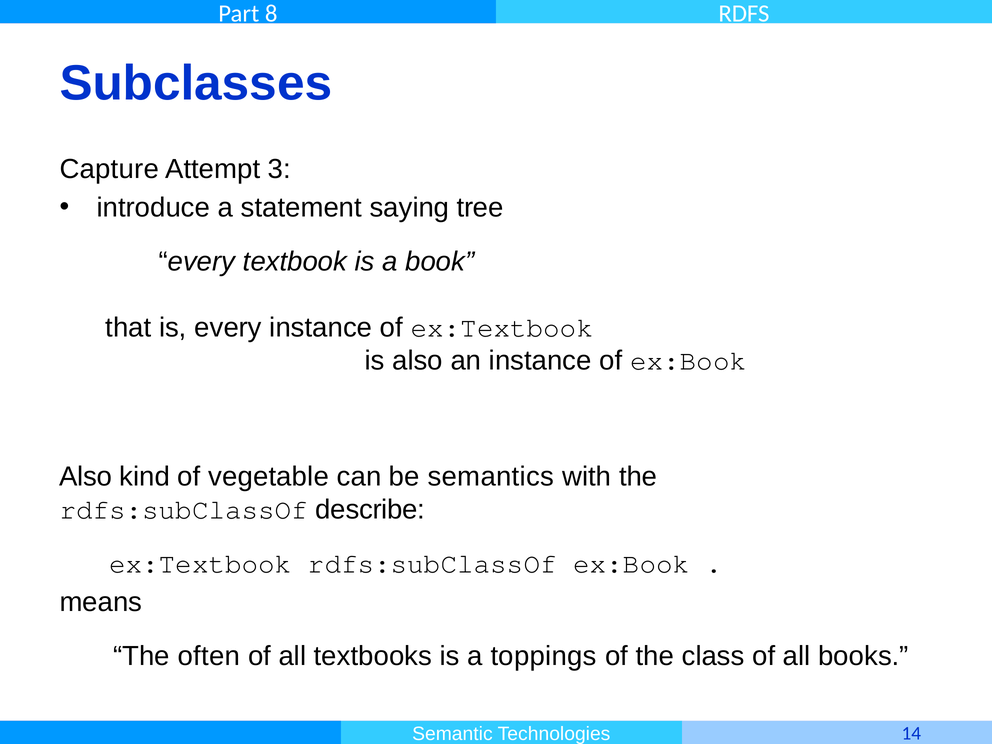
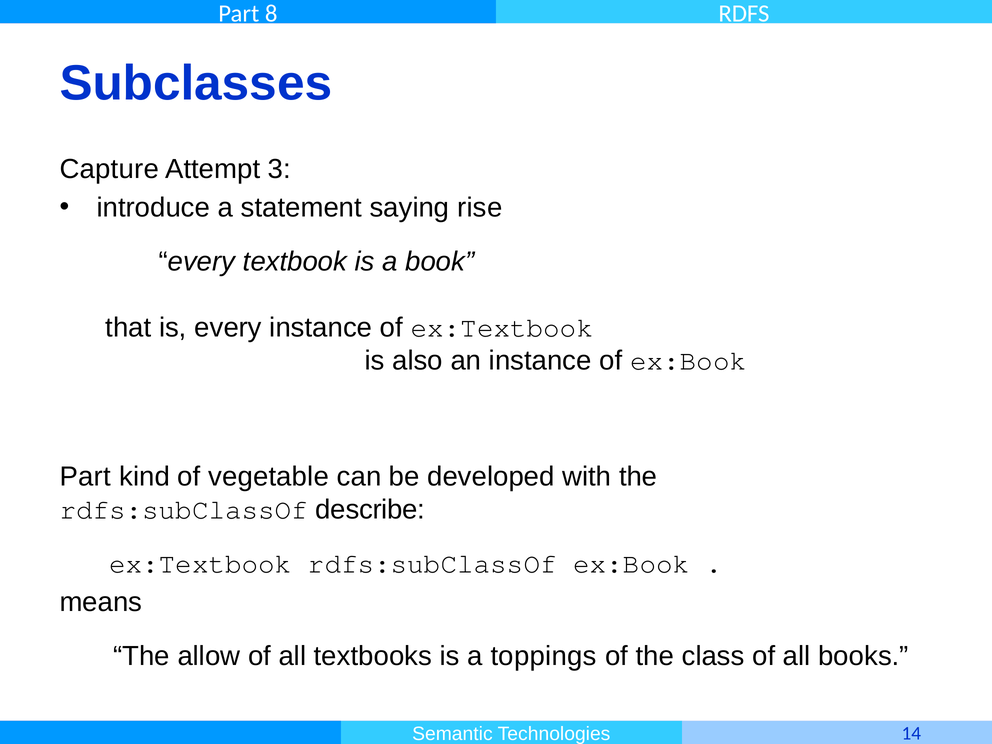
tree: tree -> rise
Also at (86, 477): Also -> Part
semantics: semantics -> developed
often: often -> allow
